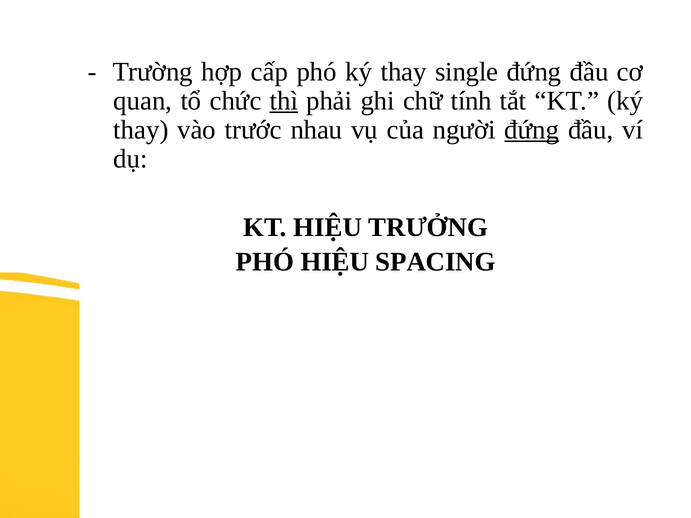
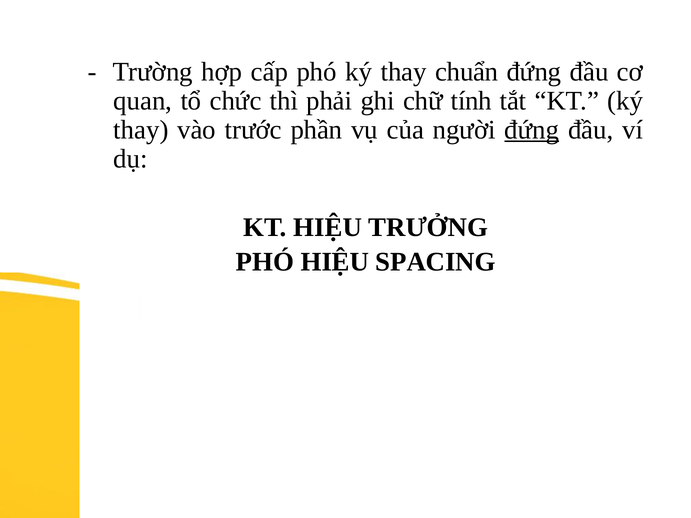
single: single -> chuẩn
thì underline: present -> none
nhau: nhau -> phần
